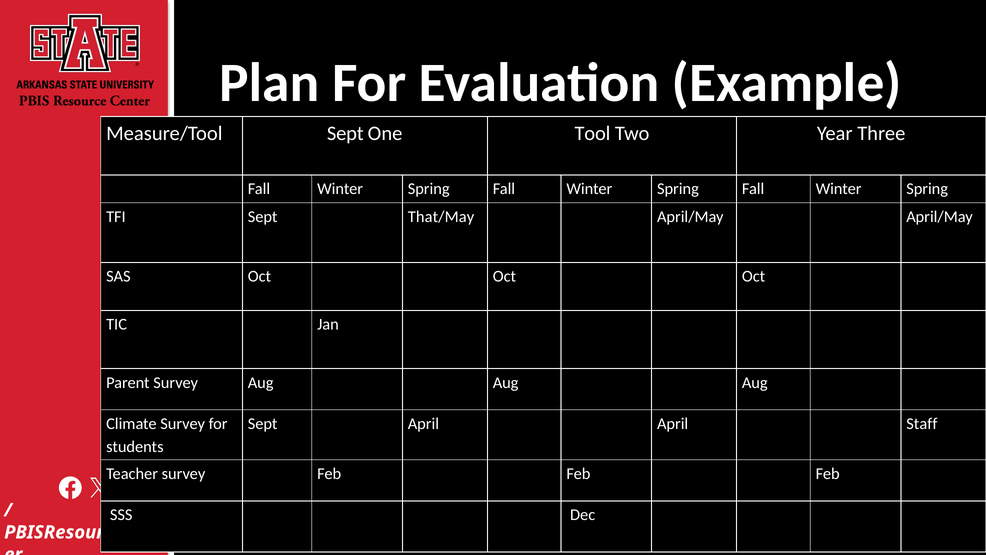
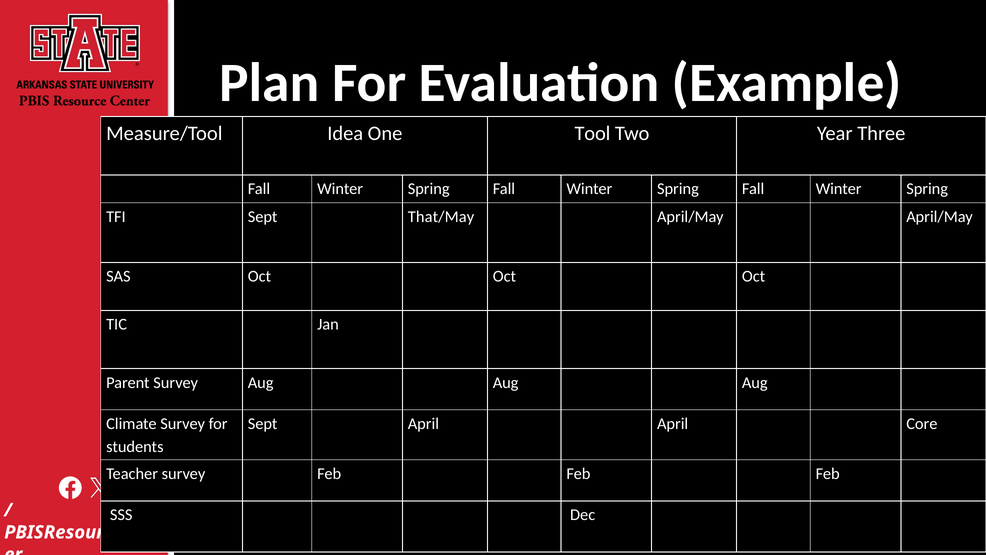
Measure/Tool Sept: Sept -> Idea
Staff: Staff -> Core
